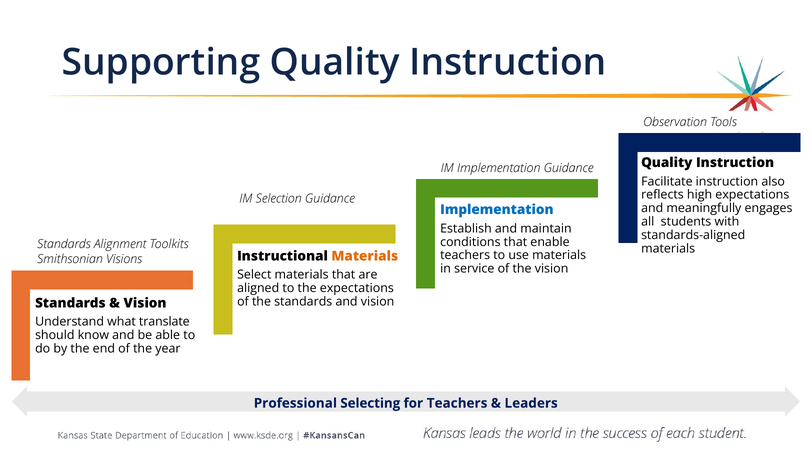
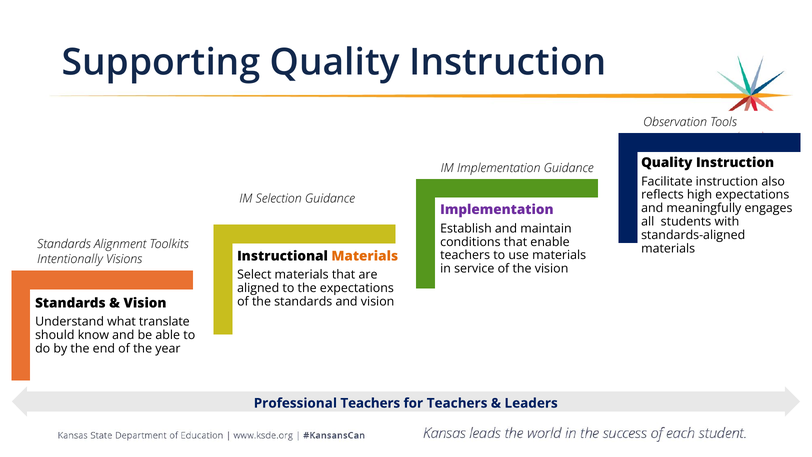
Implementation at (497, 210) colour: blue -> purple
Smithsonian: Smithsonian -> Intentionally
Professional Selecting: Selecting -> Teachers
